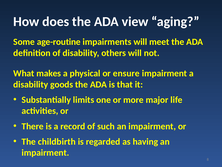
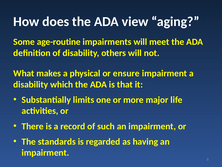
goods: goods -> which
childbirth: childbirth -> standards
